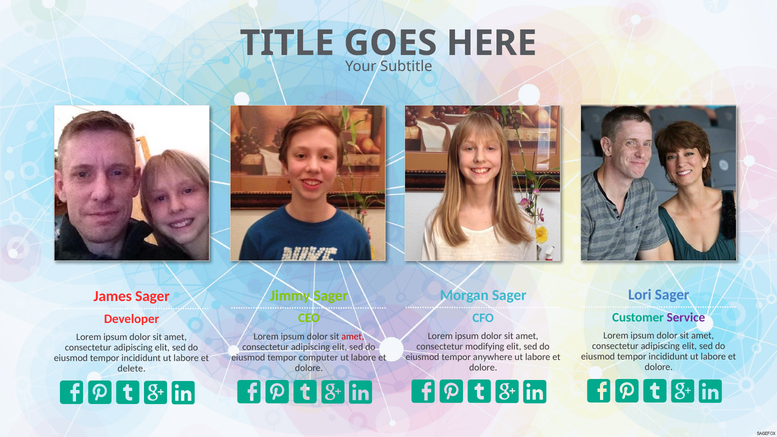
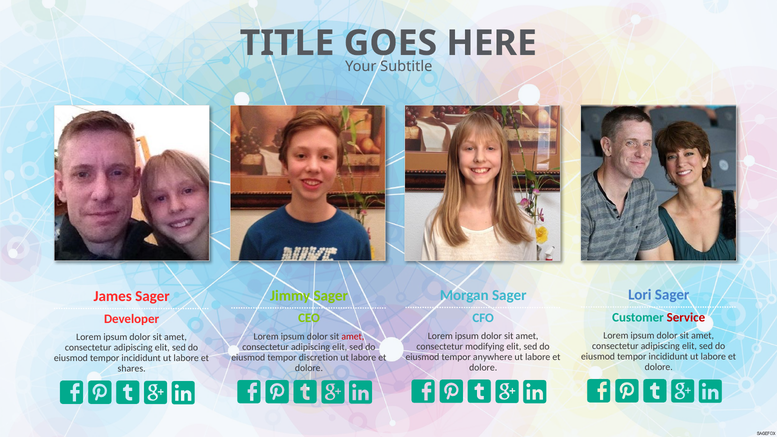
Service colour: purple -> red
computer: computer -> discretion
delete: delete -> shares
